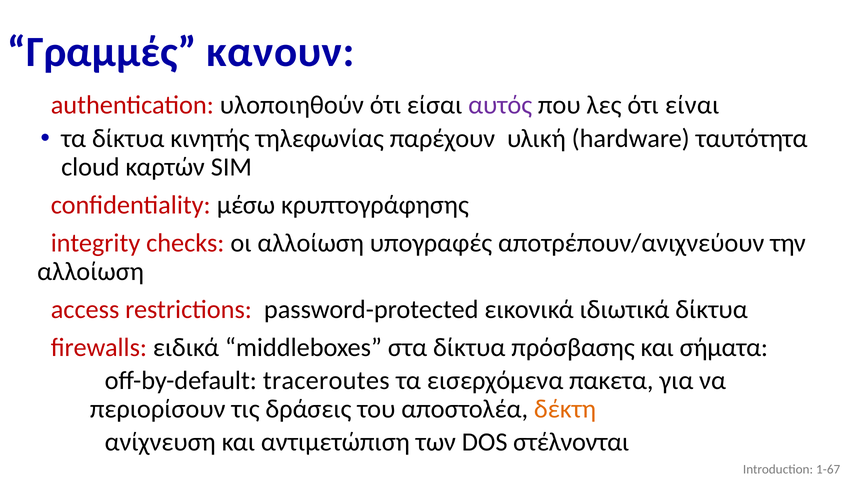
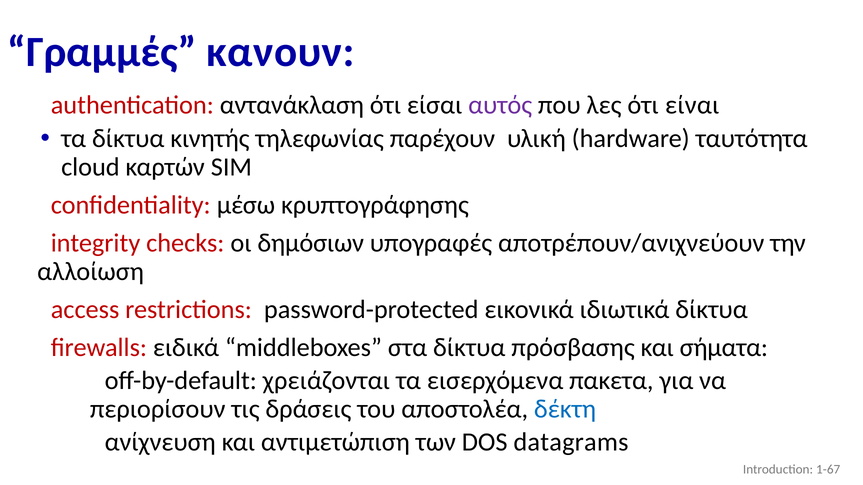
υλοποιηθούν: υλοποιηθούν -> αντανάκλαση
οι αλλοίωση: αλλοίωση -> δημόσιων
traceroutes: traceroutes -> χρειάζονται
δέκτη colour: orange -> blue
στέλνονται: στέλνονται -> datagrams
